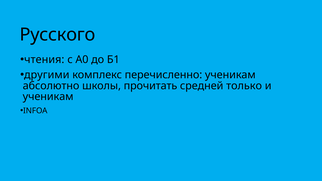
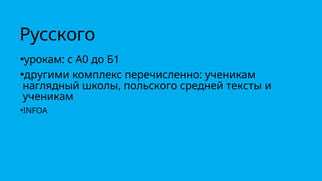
чтения: чтения -> урокам
абсолютно: абсолютно -> наглядный
прочитать: прочитать -> польского
только: только -> тексты
